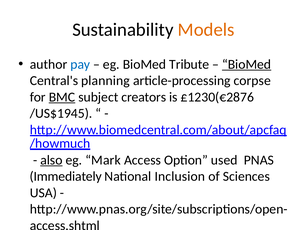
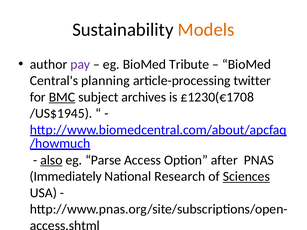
pay colour: blue -> purple
BioMed at (247, 64) underline: present -> none
corpse: corpse -> twitter
subject creators: creators -> archives
£1230(€2876: £1230(€2876 -> £1230(€1708
Mark: Mark -> Parse
Option used: used -> after
National Inclusion: Inclusion -> Research
Sciences at (246, 177) underline: none -> present
